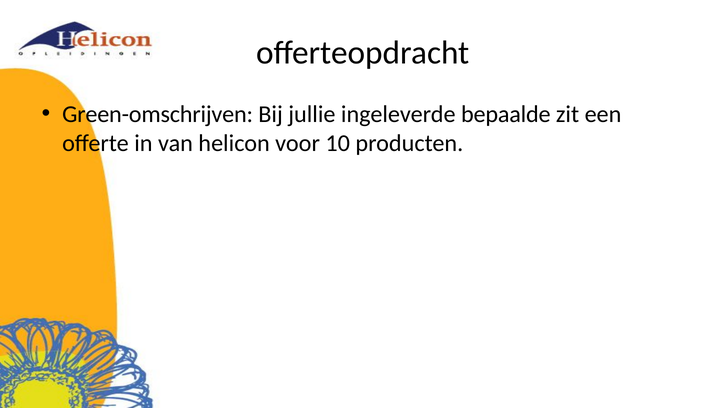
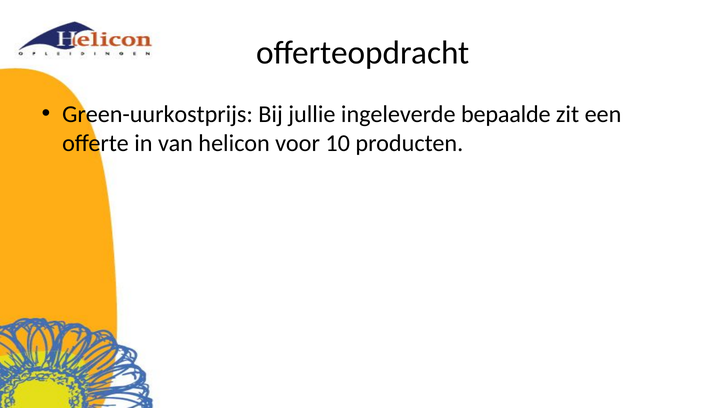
Green-omschrijven: Green-omschrijven -> Green-uurkostprijs
